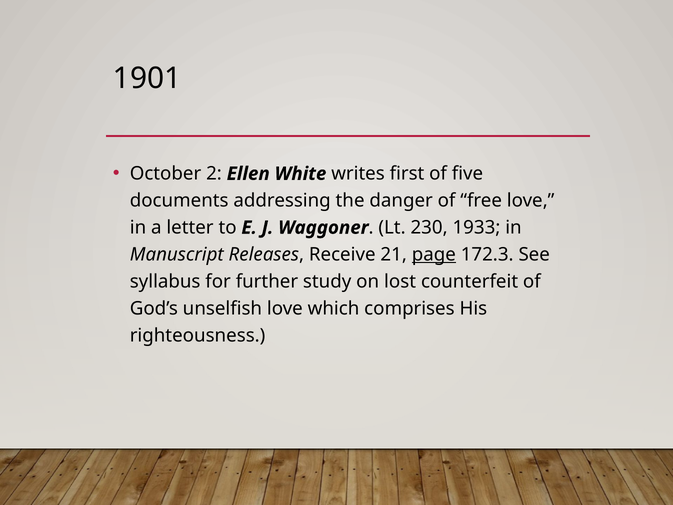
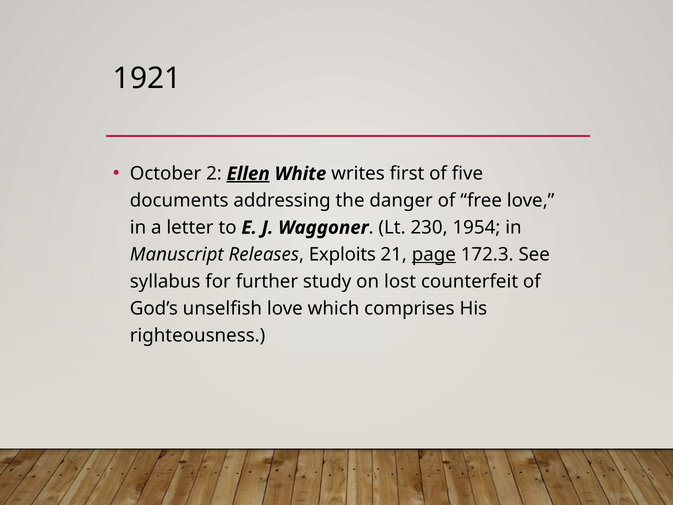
1901: 1901 -> 1921
Ellen underline: none -> present
1933: 1933 -> 1954
Receive: Receive -> Exploits
